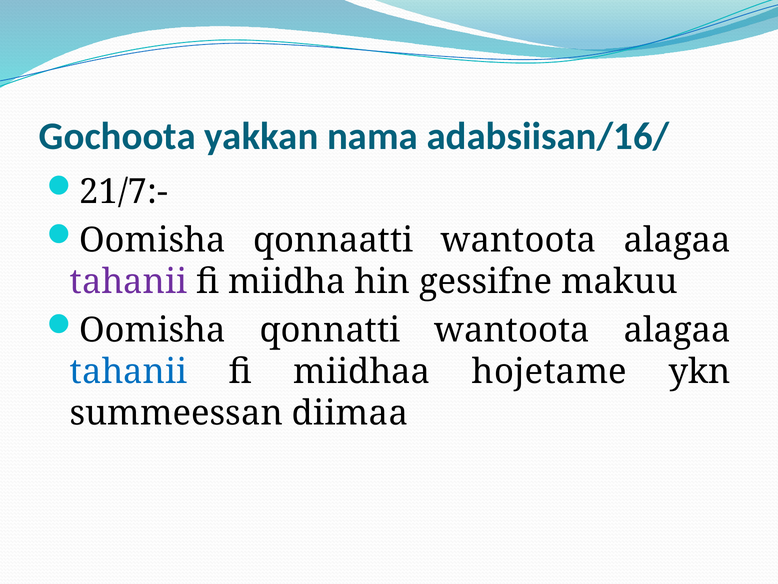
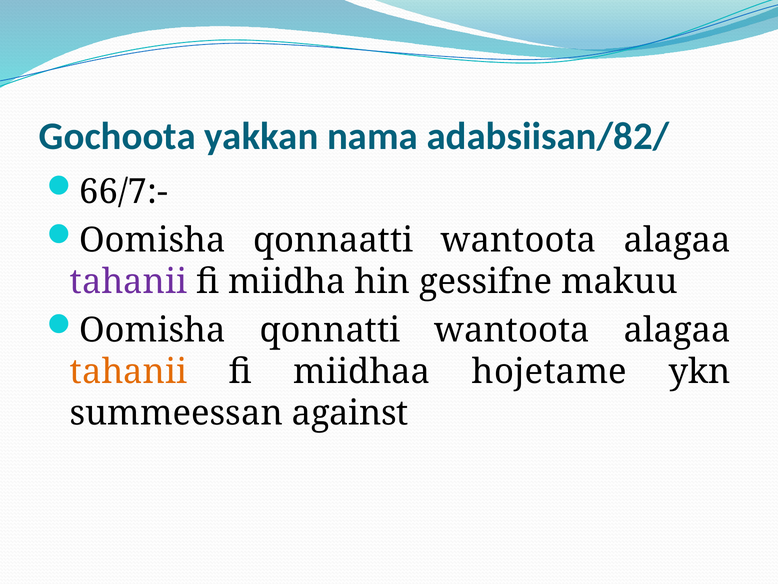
adabsiisan/16/: adabsiisan/16/ -> adabsiisan/82/
21/7:-: 21/7:- -> 66/7:-
tahanii at (129, 372) colour: blue -> orange
diimaa: diimaa -> against
